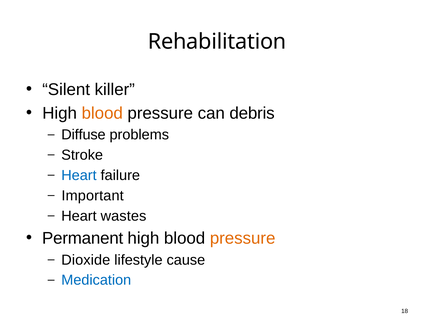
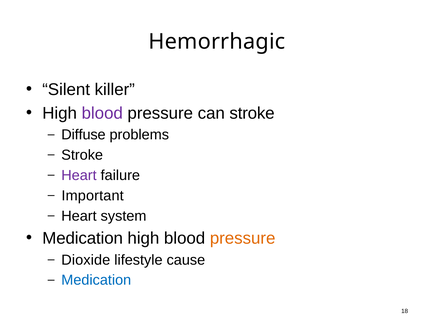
Rehabilitation: Rehabilitation -> Hemorrhagic
blood at (102, 113) colour: orange -> purple
can debris: debris -> stroke
Heart at (79, 175) colour: blue -> purple
wastes: wastes -> system
Permanent at (83, 238): Permanent -> Medication
